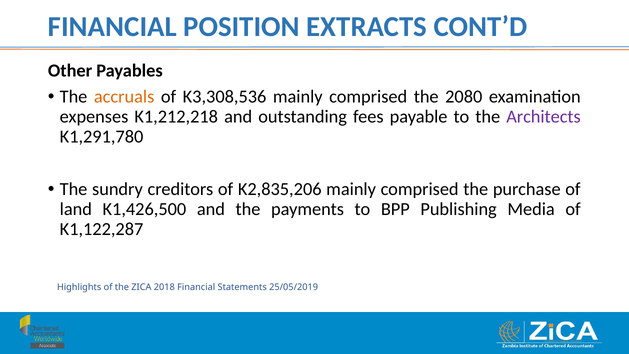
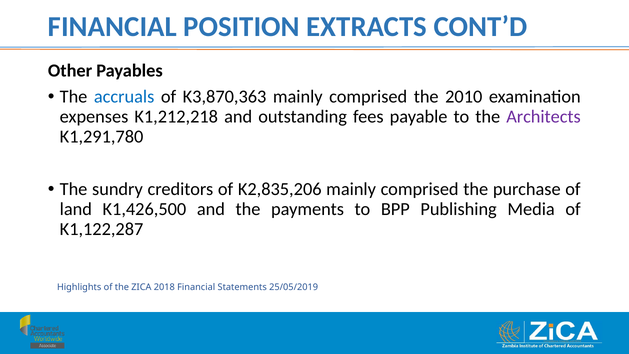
accruals colour: orange -> blue
K3,308,536: K3,308,536 -> K3,870,363
2080: 2080 -> 2010
